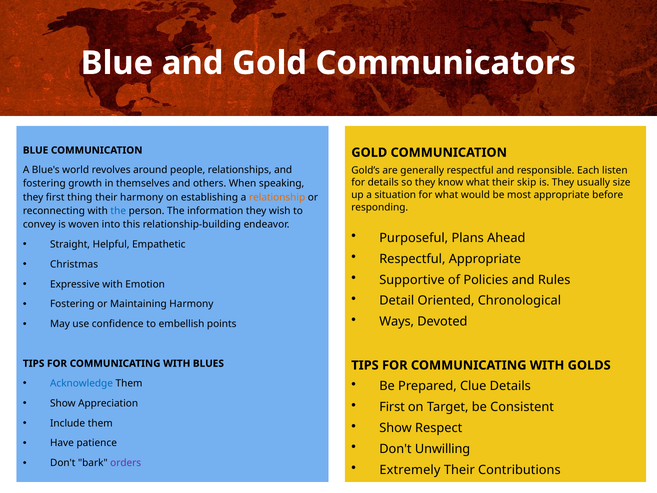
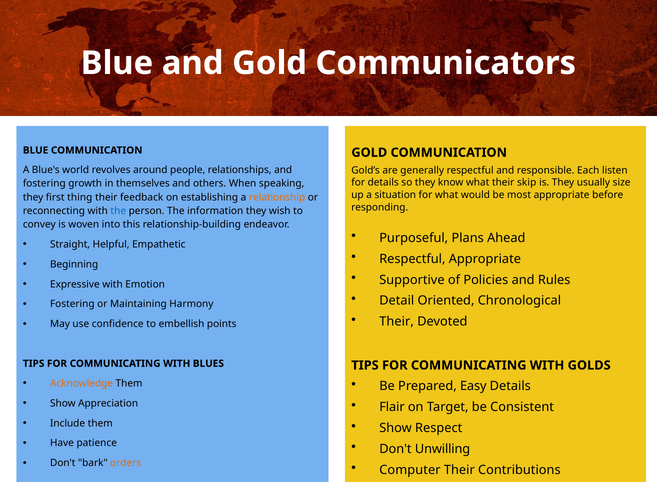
their harmony: harmony -> feedback
Christmas: Christmas -> Beginning
Ways at (397, 322): Ways -> Their
Clue: Clue -> Easy
Acknowledge colour: blue -> orange
First at (392, 407): First -> Flair
orders colour: purple -> orange
Extremely: Extremely -> Computer
